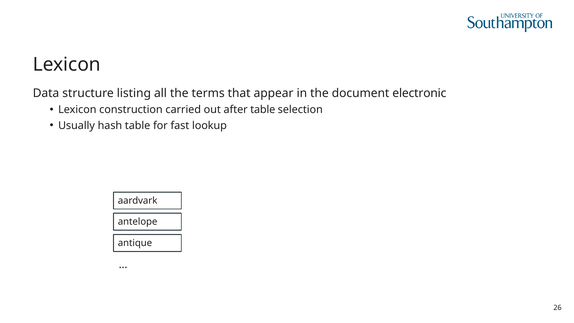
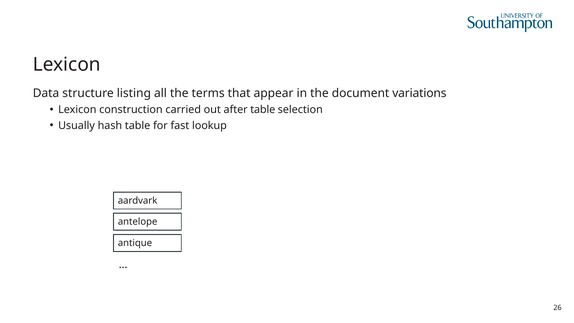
electronic: electronic -> variations
